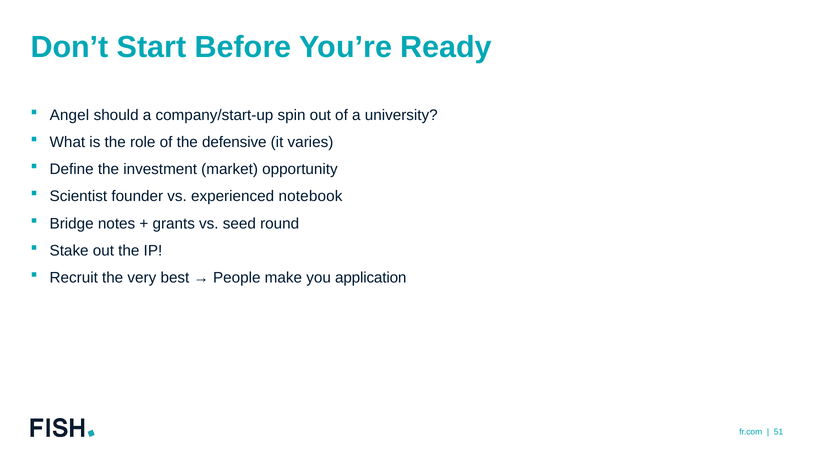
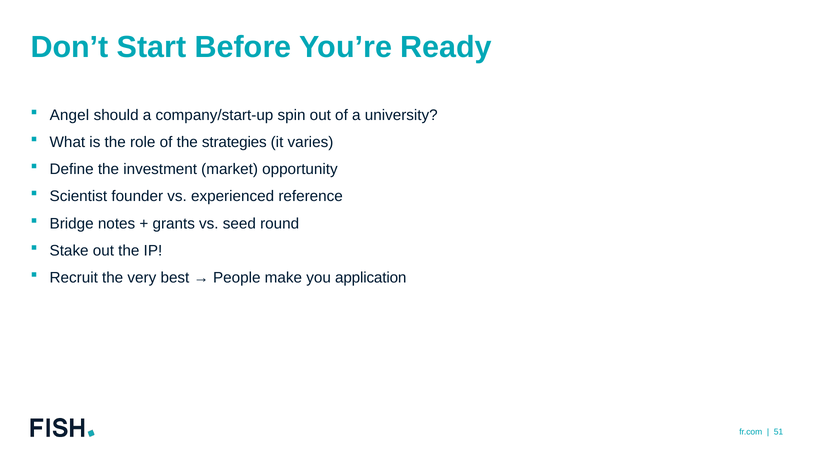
defensive: defensive -> strategies
notebook: notebook -> reference
